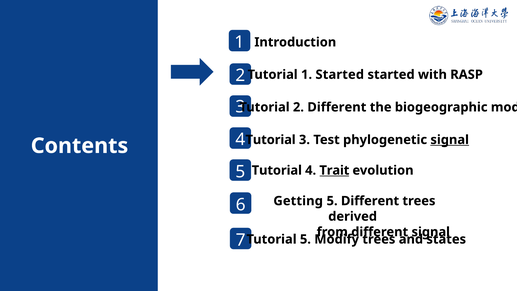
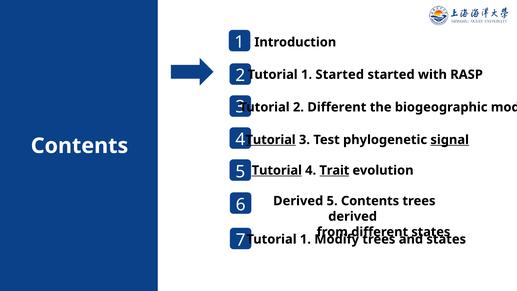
Tutorial at (271, 140) underline: none -> present
Tutorial at (277, 170) underline: none -> present
Getting at (298, 201): Getting -> Derived
Different at (370, 201): Different -> Contents
signal at (431, 232): signal -> states
5 at (305, 239): 5 -> 1
